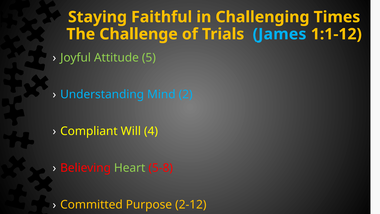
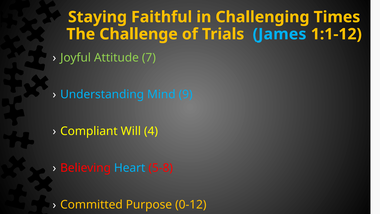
5: 5 -> 7
2: 2 -> 9
Heart colour: light green -> light blue
2-12: 2-12 -> 0-12
